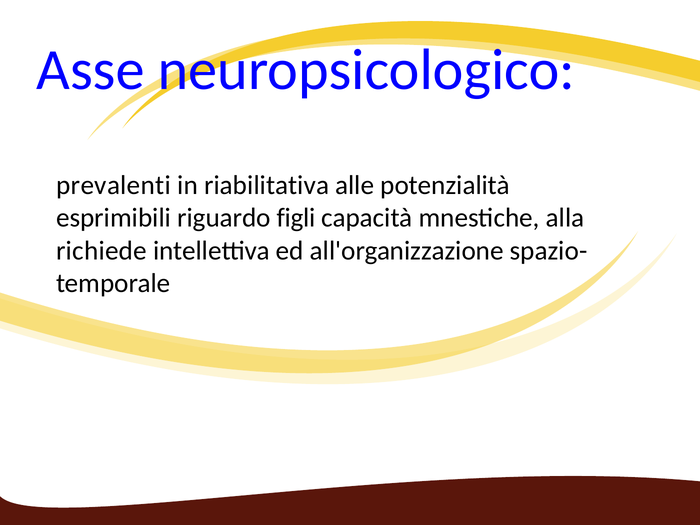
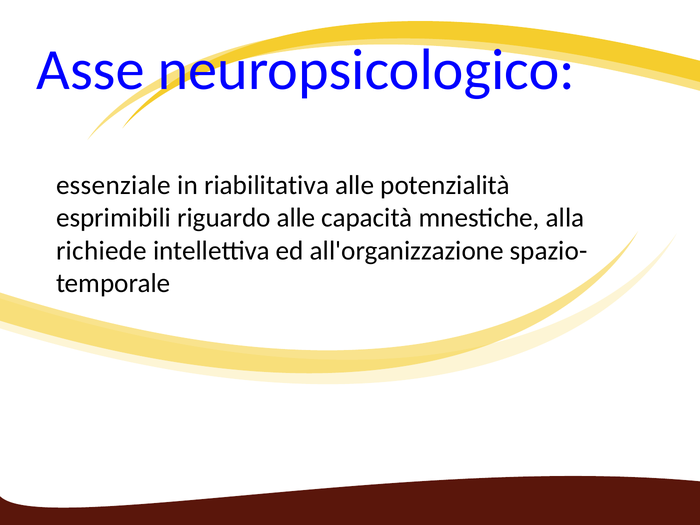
prevalenti: prevalenti -> essenziale
riguardo figli: figli -> alle
